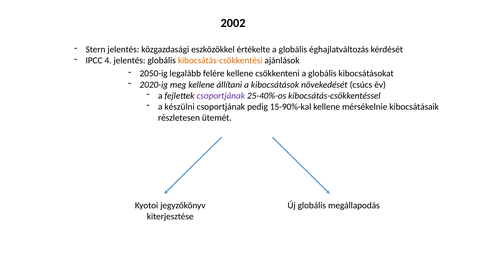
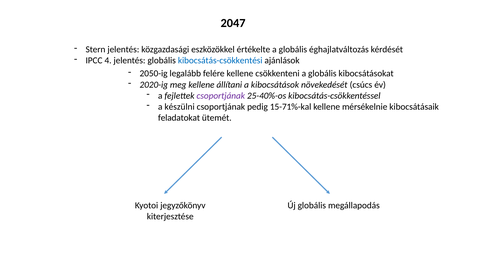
2002: 2002 -> 2047
kibocsátás-csökkentési colour: orange -> blue
15-90%-kal: 15-90%-kal -> 15-71%-kal
részletesen: részletesen -> feladatokat
